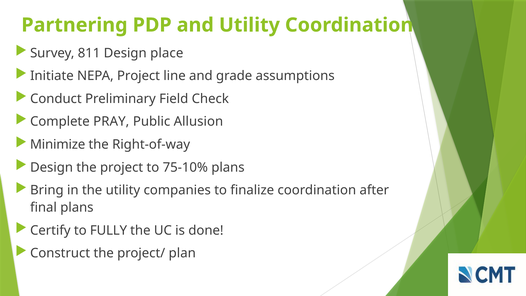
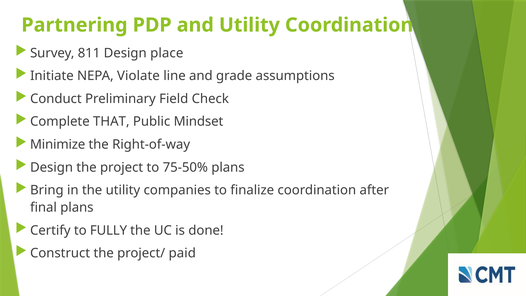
NEPA Project: Project -> Violate
PRAY: PRAY -> THAT
Allusion: Allusion -> Mindset
75-10%: 75-10% -> 75-50%
plan: plan -> paid
